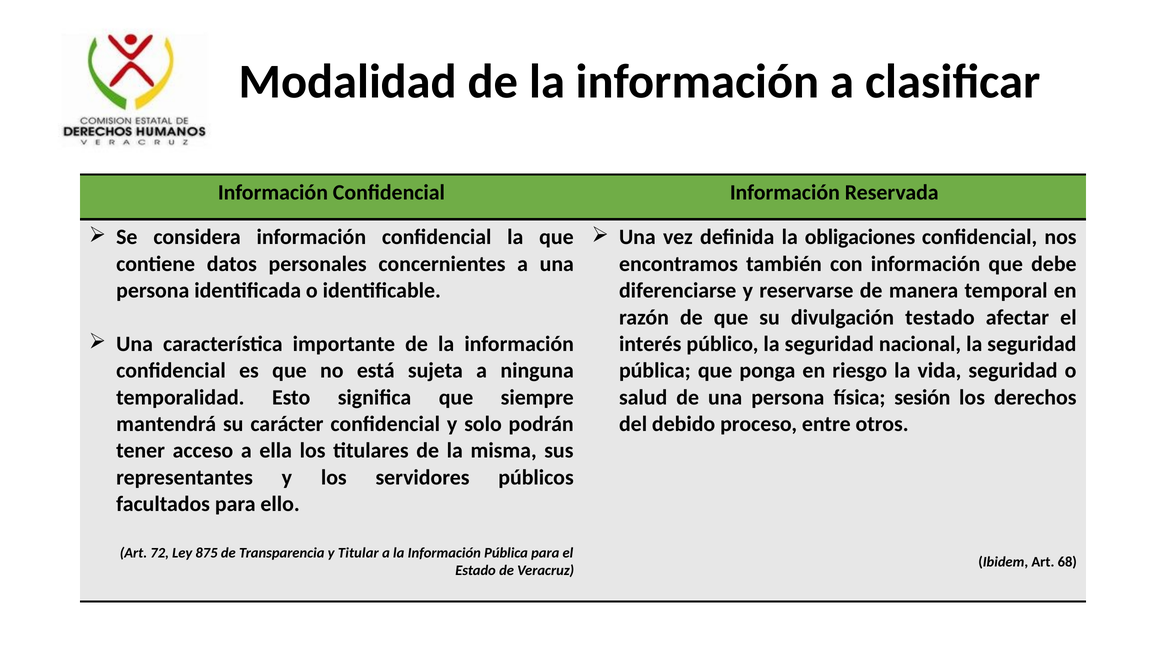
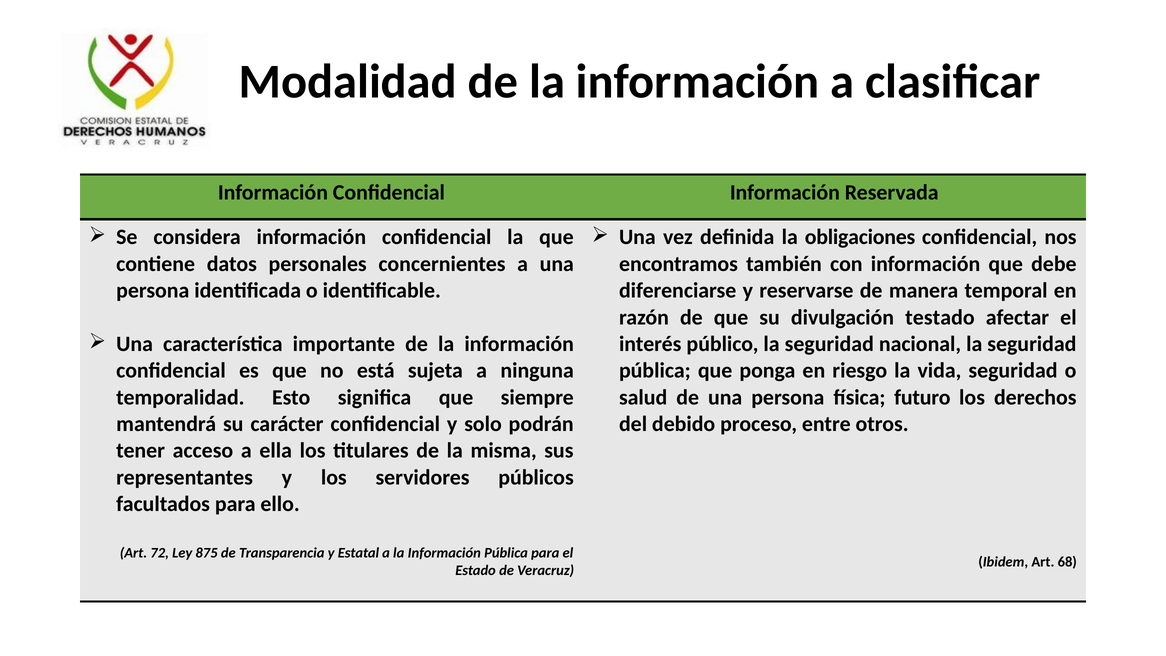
sesión: sesión -> futuro
Titular: Titular -> Estatal
